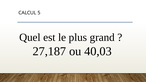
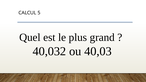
27,187: 27,187 -> 40,032
